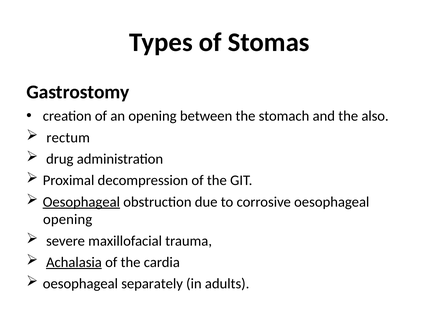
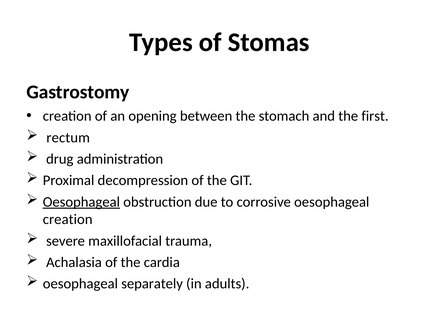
also: also -> first
opening at (68, 220): opening -> creation
Achalasia underline: present -> none
